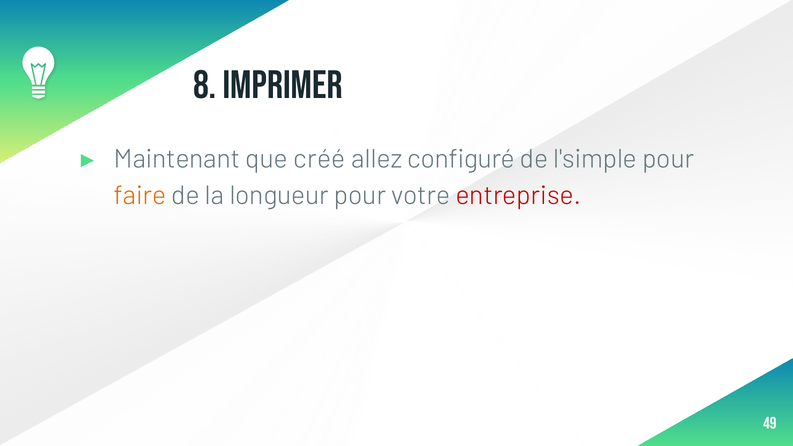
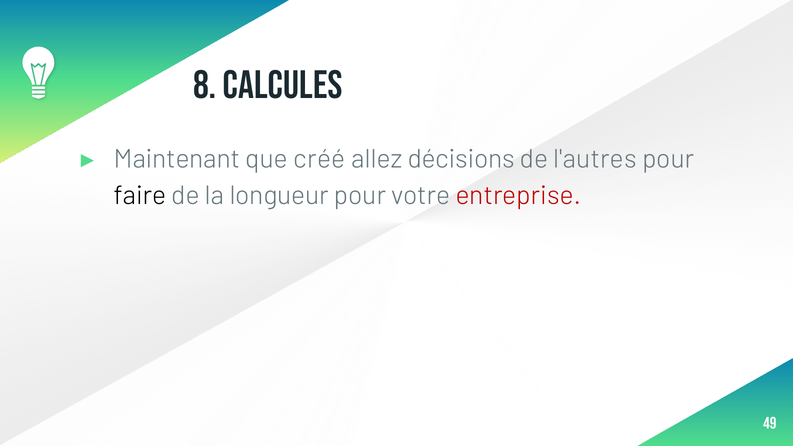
imprimer: imprimer -> calcules
configuré: configuré -> décisions
l'simple: l'simple -> l'autres
faire colour: orange -> black
